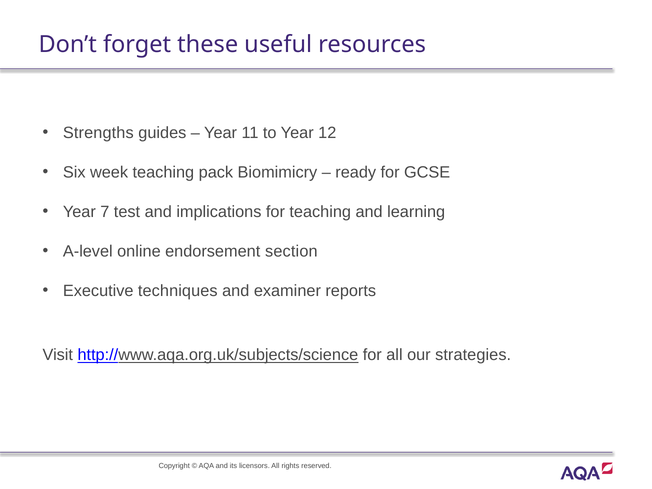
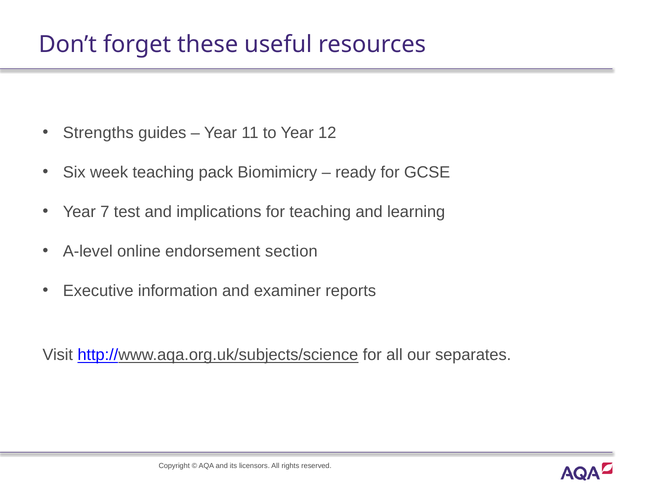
techniques: techniques -> information
strategies: strategies -> separates
